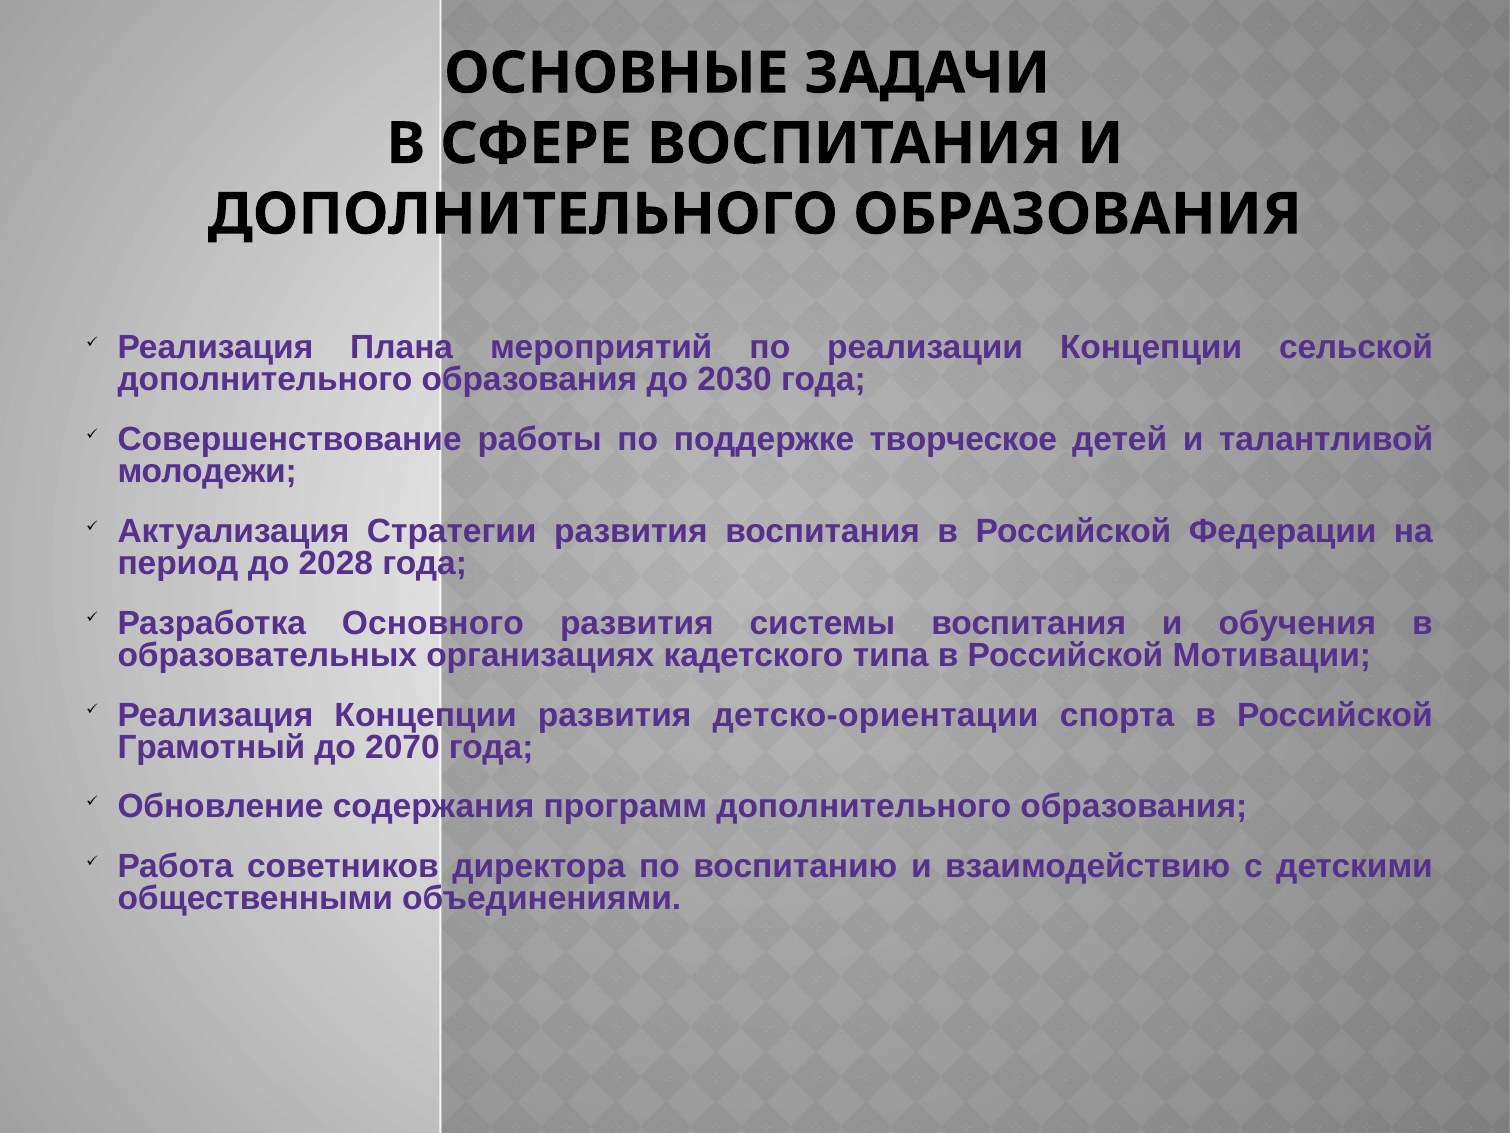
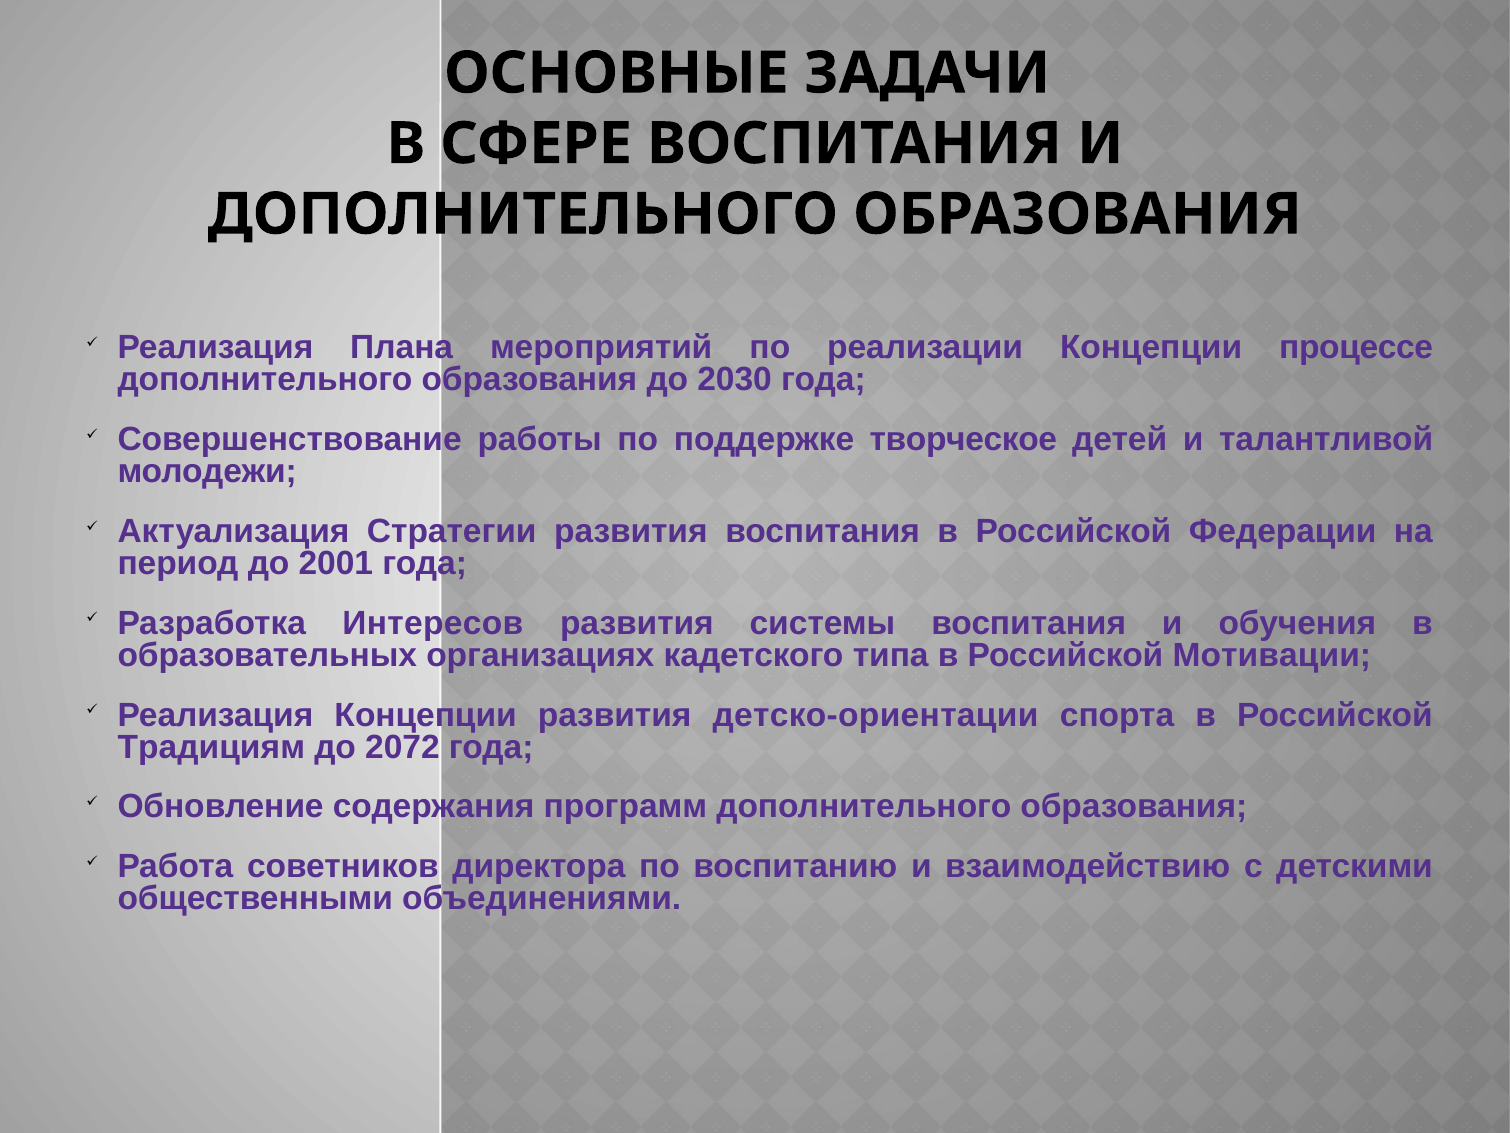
сельской: сельской -> процессе
2028: 2028 -> 2001
Основного: Основного -> Интересов
Грамотный: Грамотный -> Традициям
2070: 2070 -> 2072
